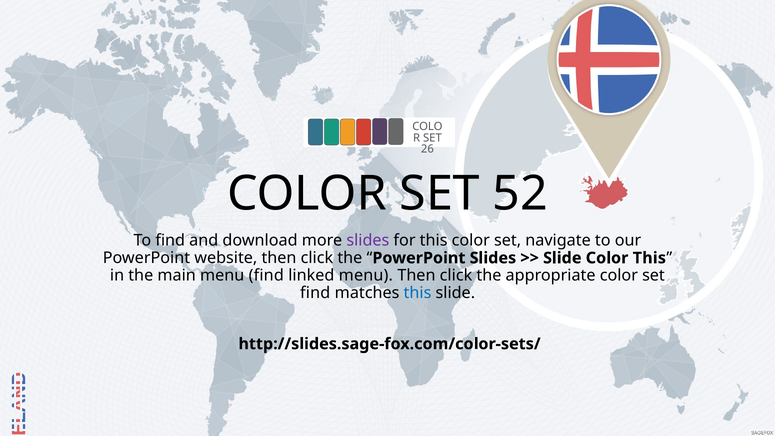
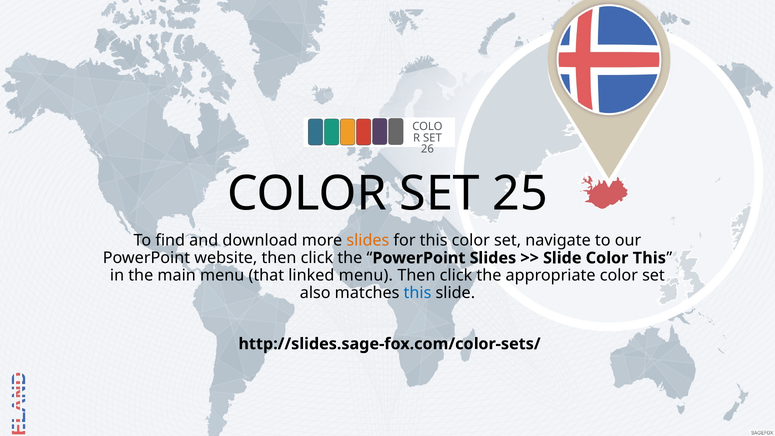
52: 52 -> 25
slides at (368, 241) colour: purple -> orange
menu find: find -> that
find at (315, 293): find -> also
